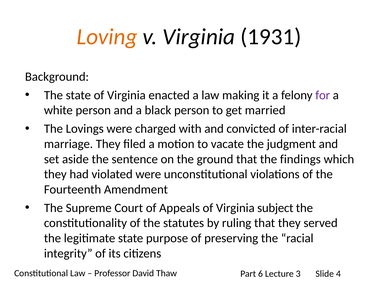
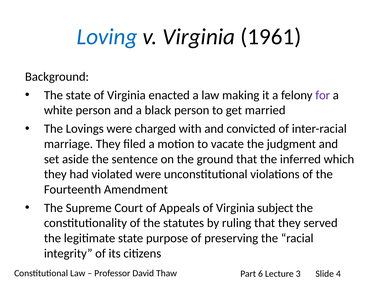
Loving colour: orange -> blue
1931: 1931 -> 1961
findings: findings -> inferred
